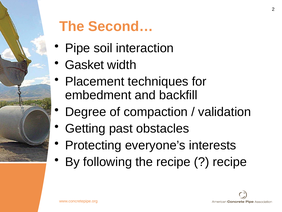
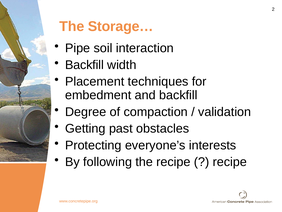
Second…: Second… -> Storage…
Gasket at (84, 65): Gasket -> Backfill
